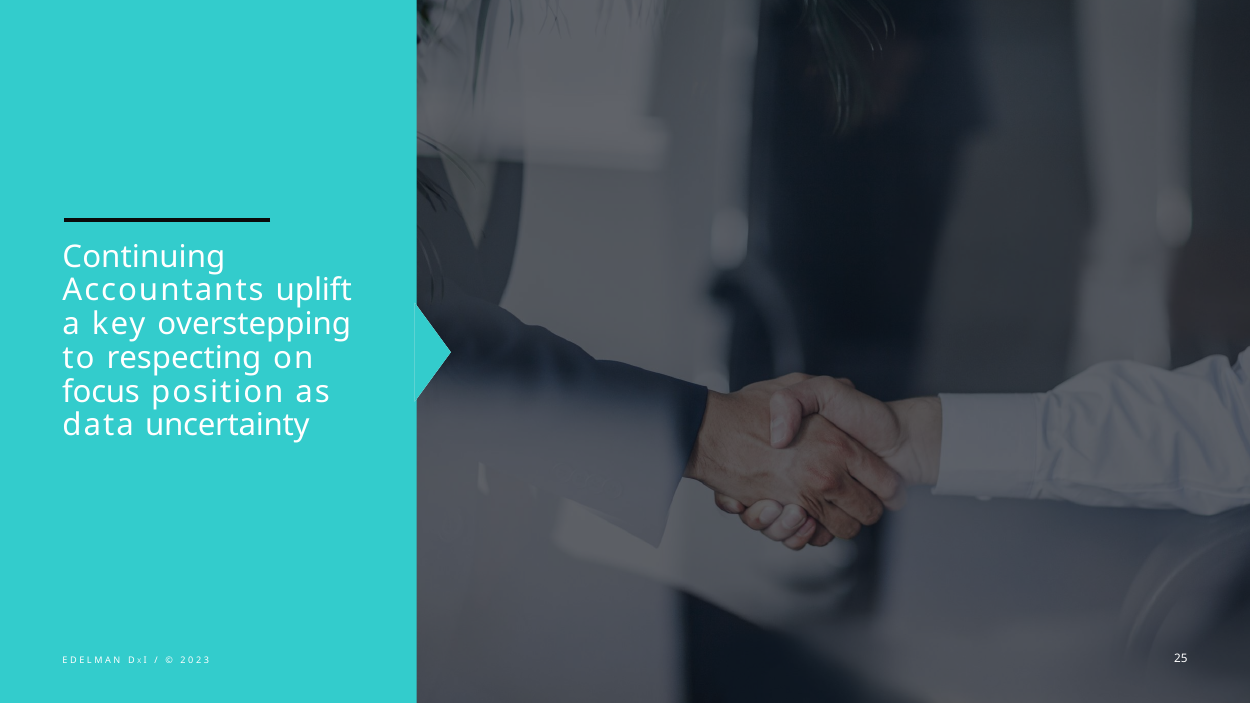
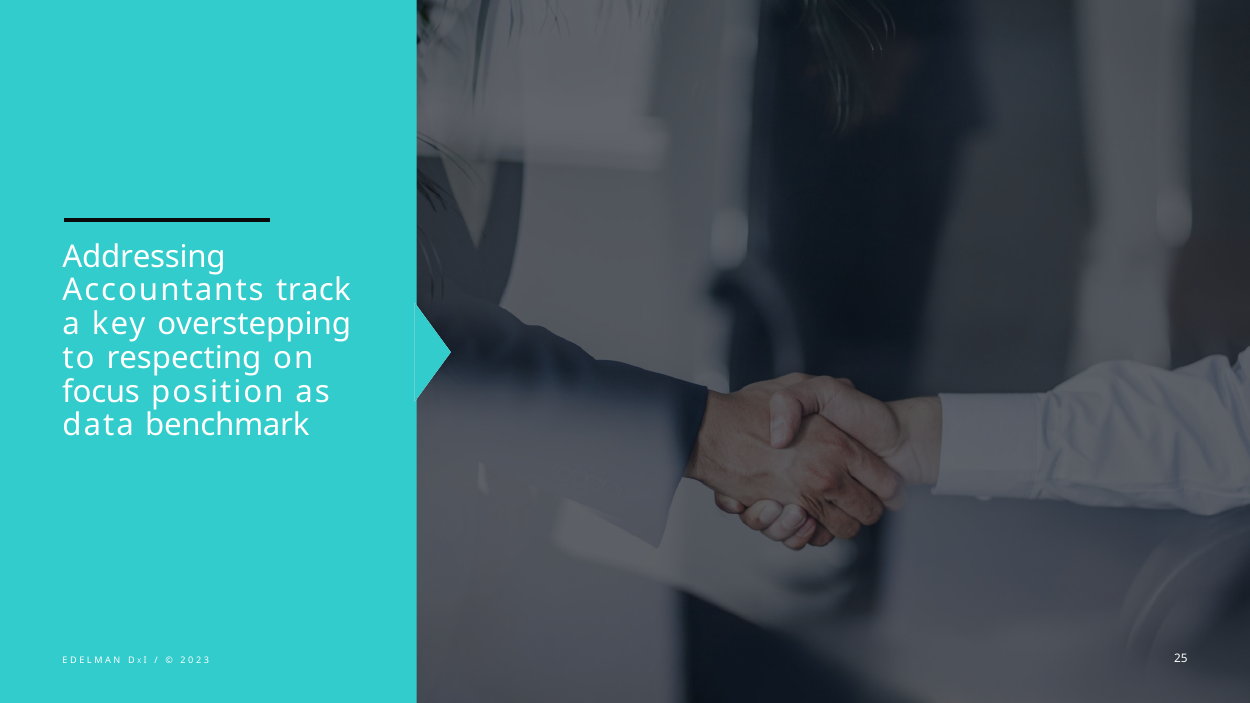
Continuing: Continuing -> Addressing
uplift: uplift -> track
uncertainty: uncertainty -> benchmark
